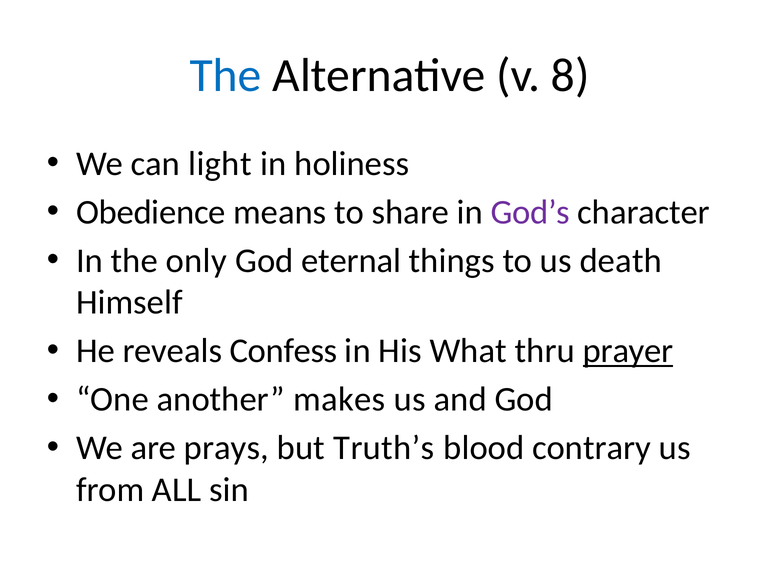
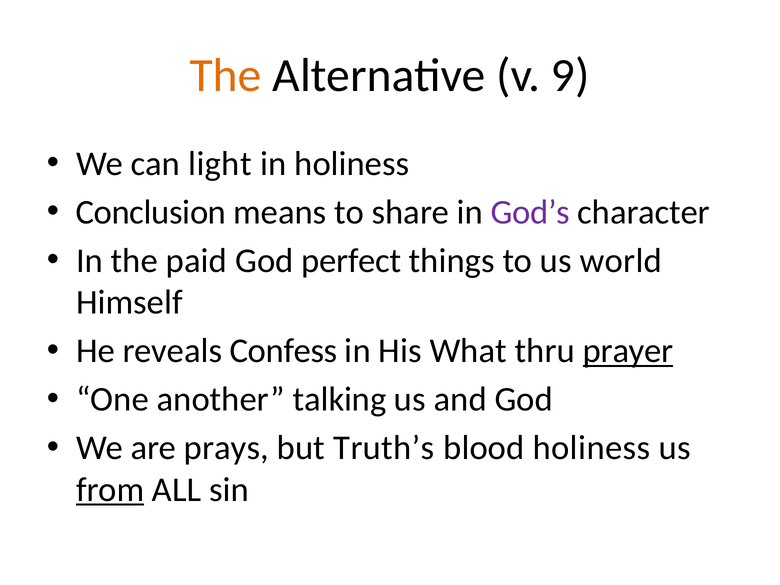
The at (226, 76) colour: blue -> orange
8: 8 -> 9
Obedience: Obedience -> Conclusion
only: only -> paid
eternal: eternal -> perfect
death: death -> world
makes: makes -> talking
blood contrary: contrary -> holiness
from underline: none -> present
